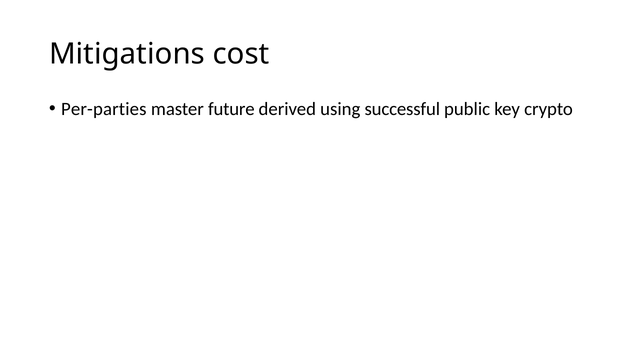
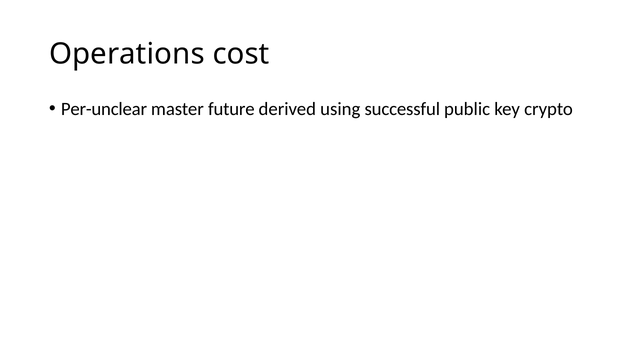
Mitigations: Mitigations -> Operations
Per-parties: Per-parties -> Per-unclear
